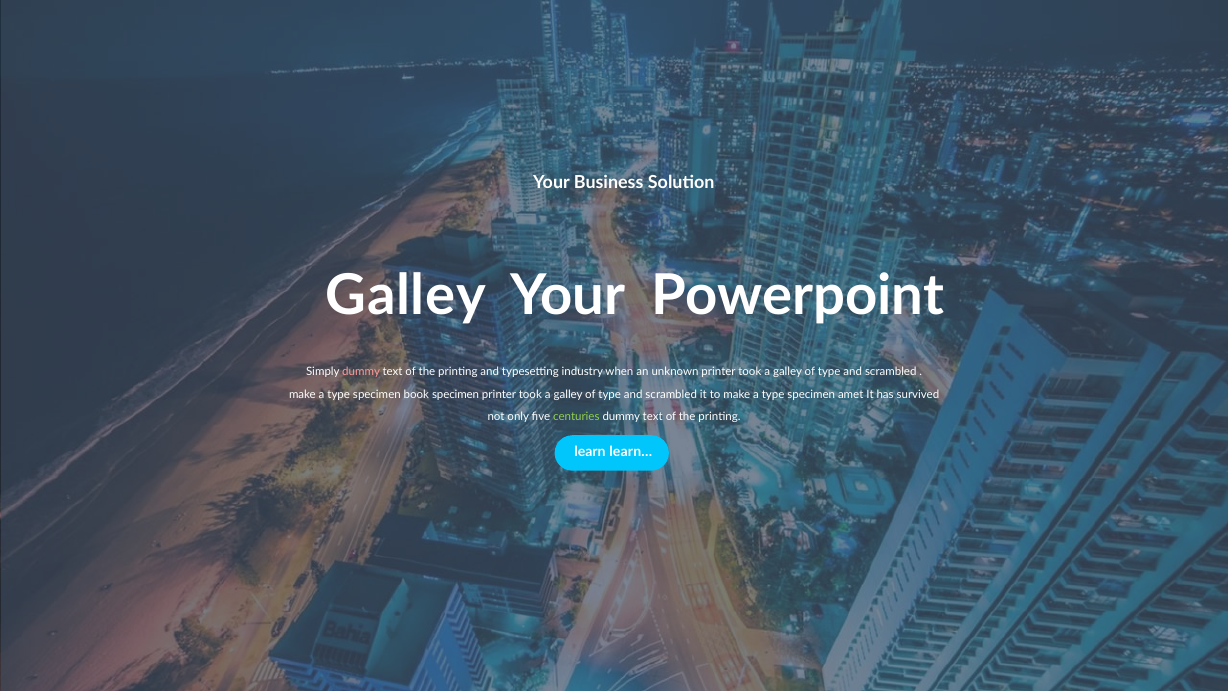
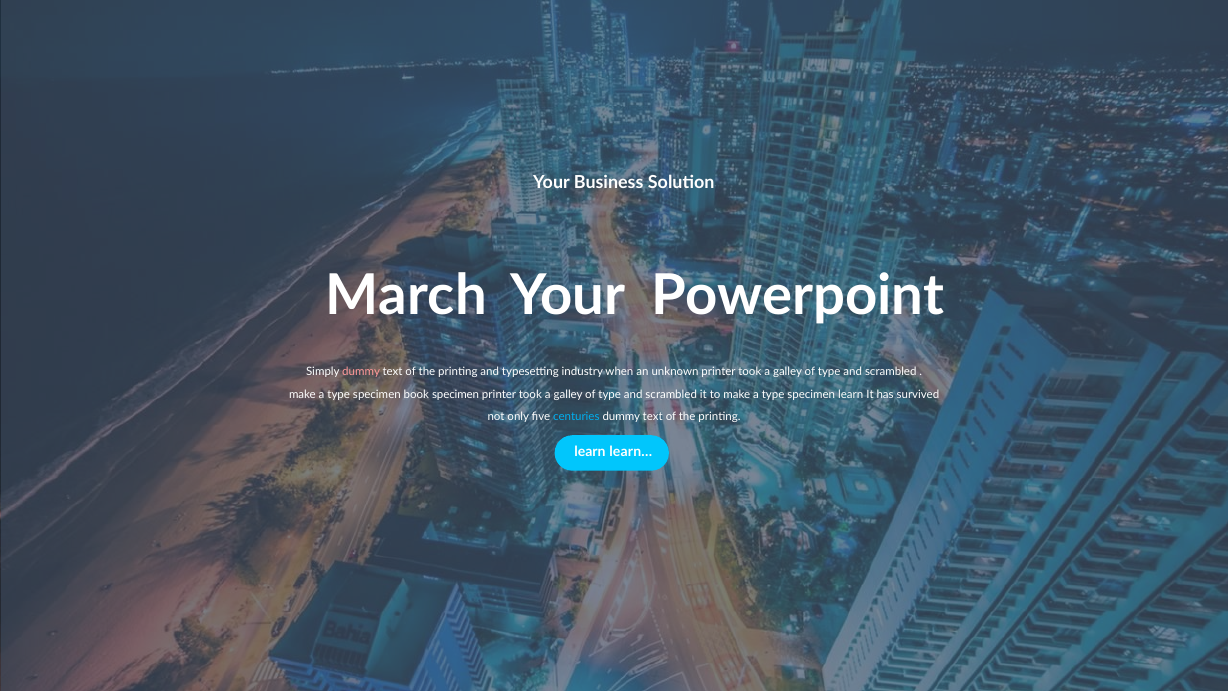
Galley at (406, 296): Galley -> March
specimen amet: amet -> learn
centuries colour: light green -> light blue
